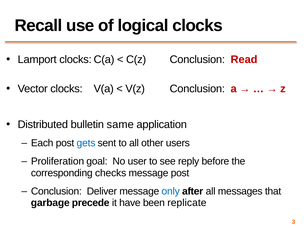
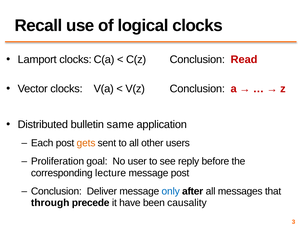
gets colour: blue -> orange
checks: checks -> lecture
garbage: garbage -> through
replicate: replicate -> causality
